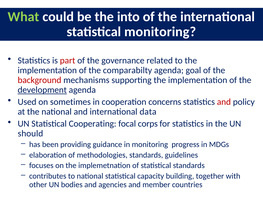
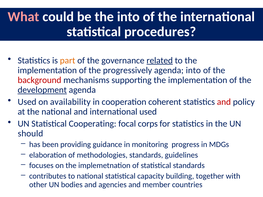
What colour: light green -> pink
statistical monitoring: monitoring -> procedures
part colour: red -> orange
related underline: none -> present
comparabilty: comparabilty -> progressively
agenda goal: goal -> into
sometimes: sometimes -> availability
concerns: concerns -> coherent
international data: data -> used
